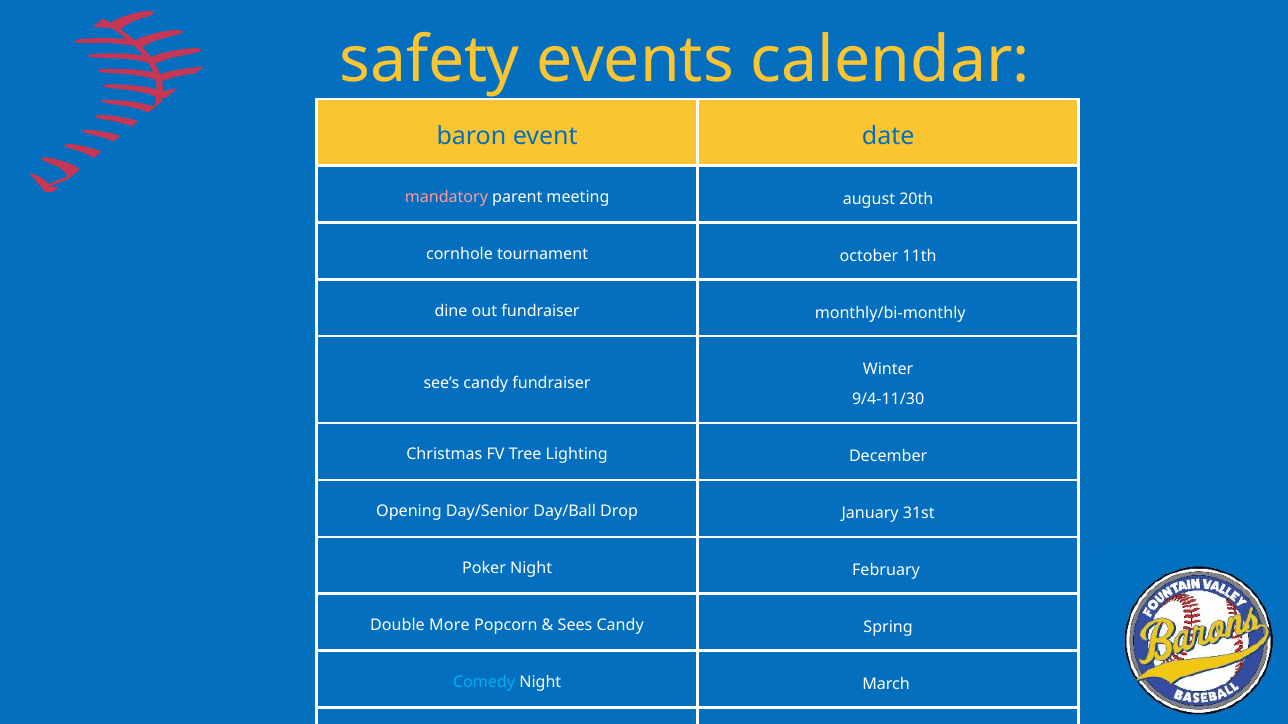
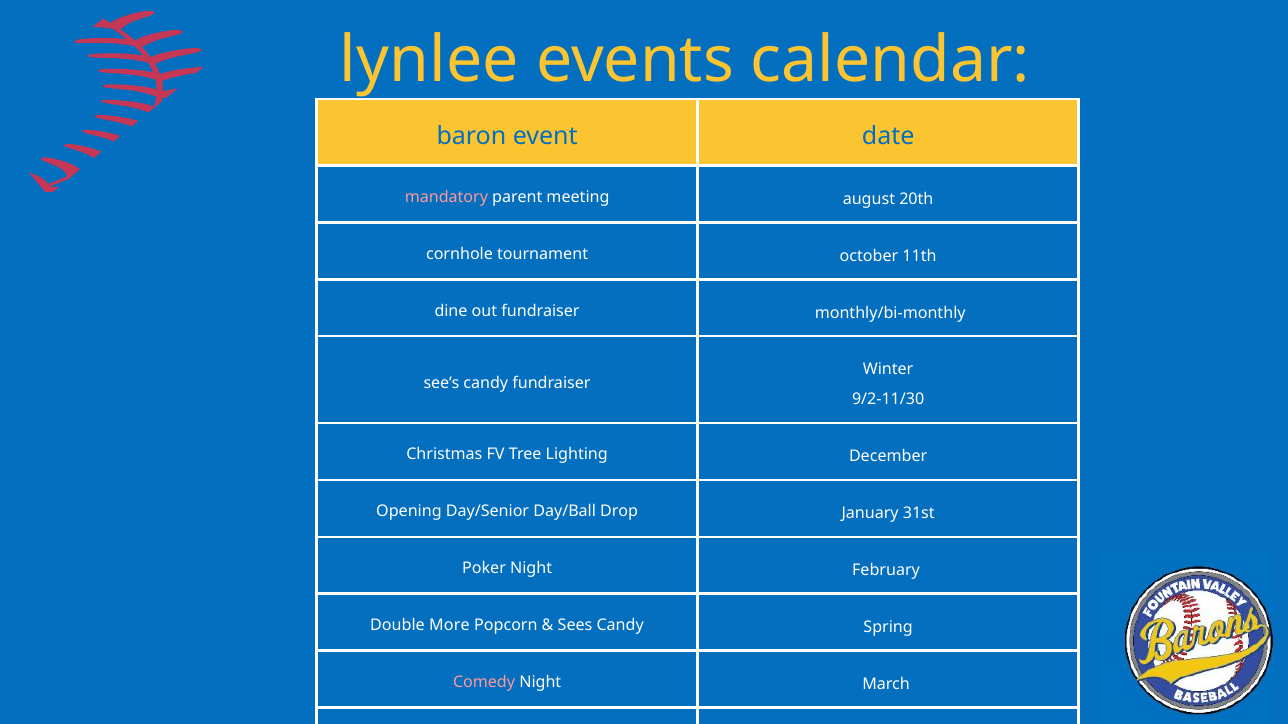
safety: safety -> lynlee
9/4-11/30: 9/4-11/30 -> 9/2-11/30
Comedy colour: light blue -> pink
